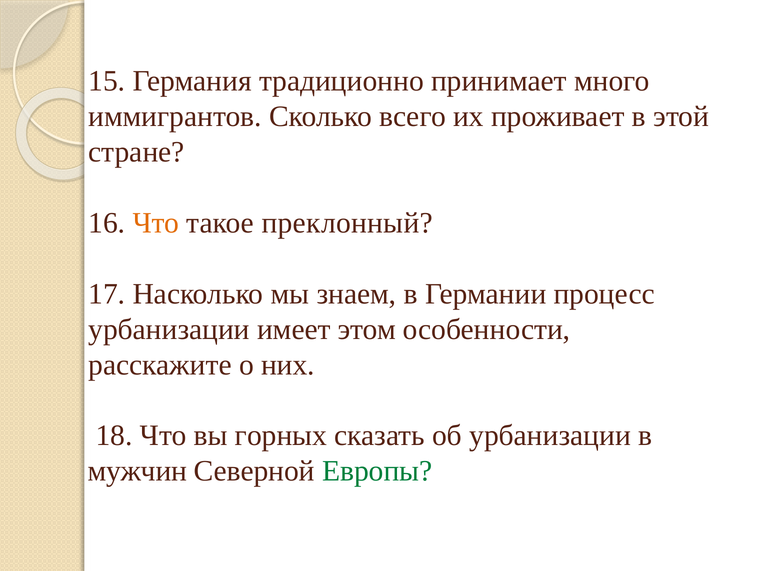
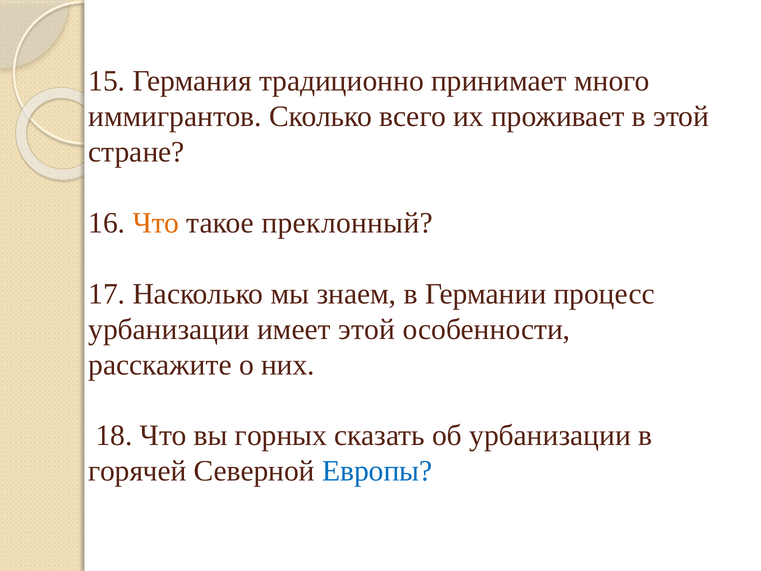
имеет этом: этом -> этой
мужчин: мужчин -> горячей
Европы colour: green -> blue
